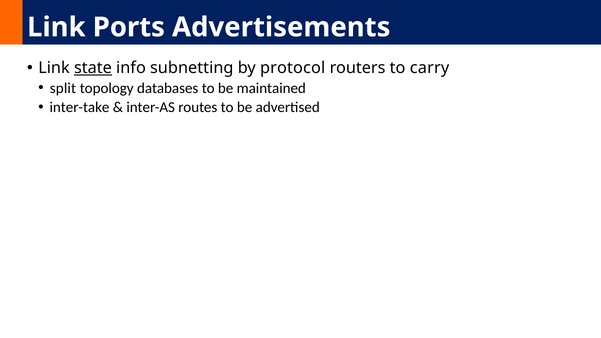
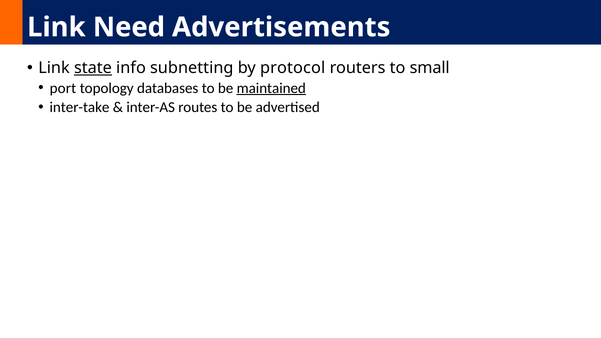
Ports: Ports -> Need
carry: carry -> small
split: split -> port
maintained underline: none -> present
